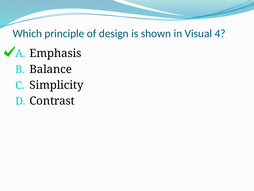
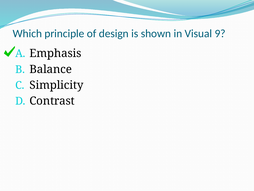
4: 4 -> 9
